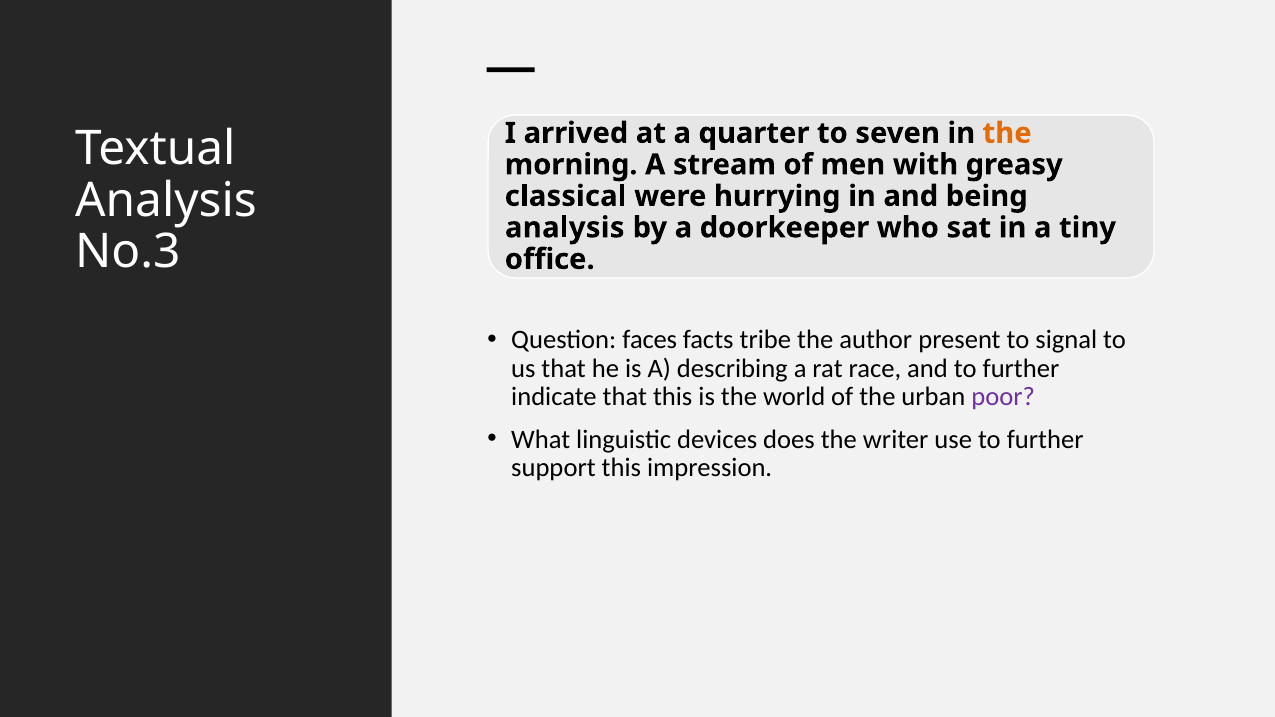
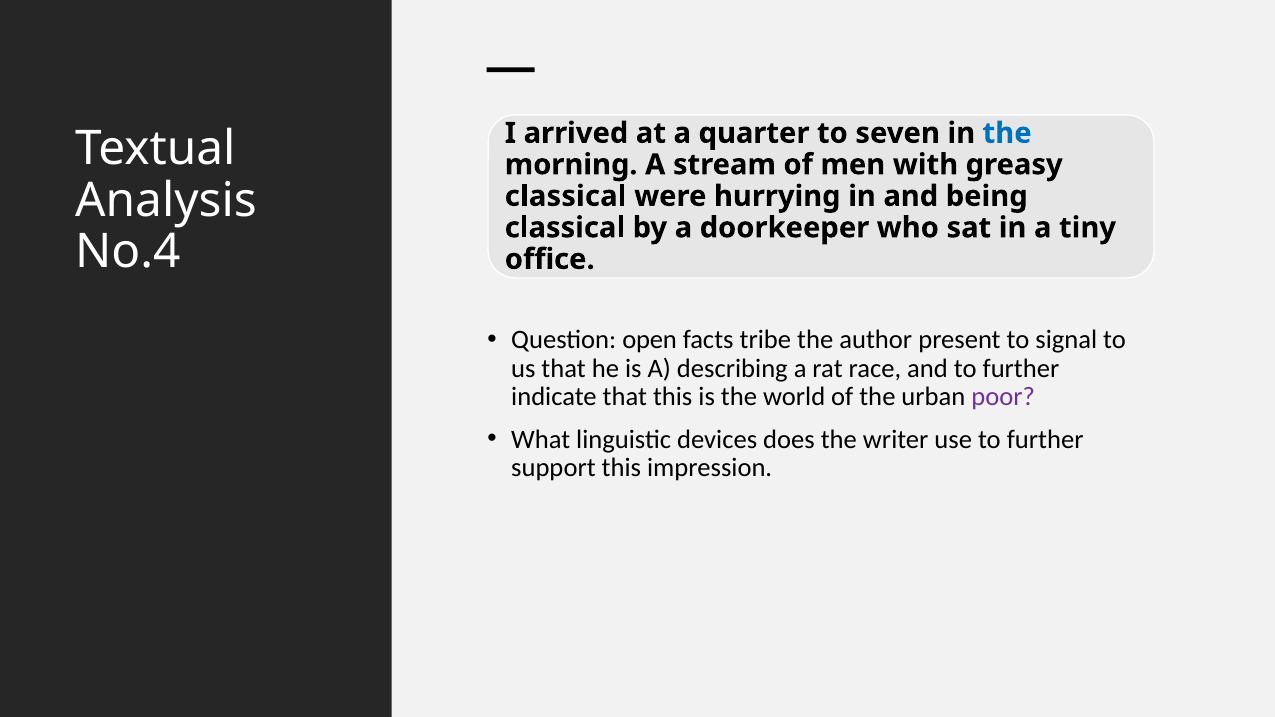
the at (1007, 133) colour: orange -> blue
analysis at (565, 228): analysis -> classical
No.3: No.3 -> No.4
faces: faces -> open
